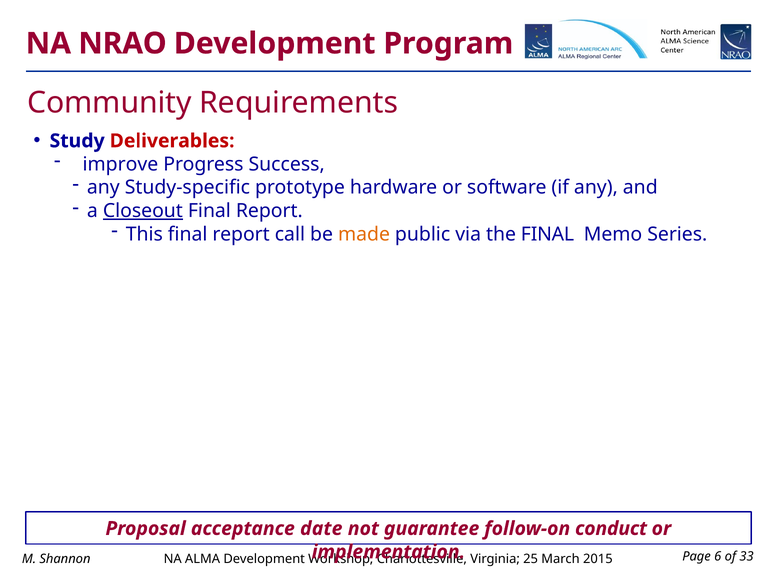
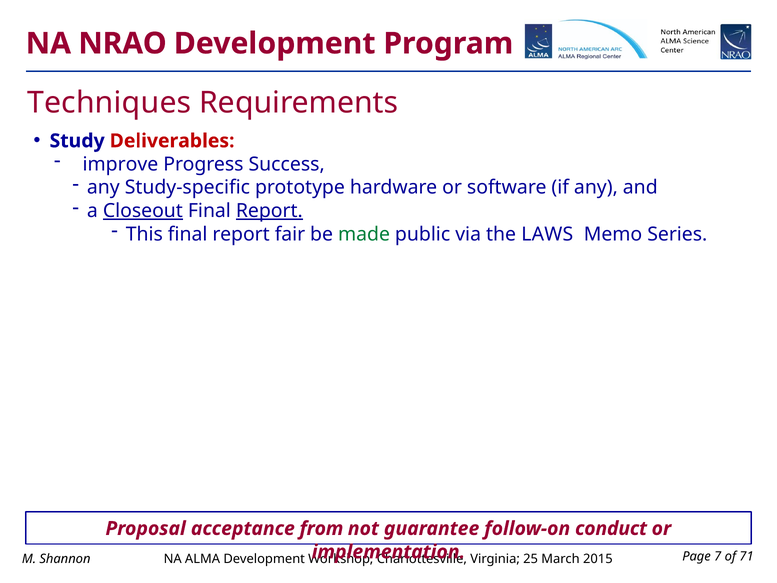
Community: Community -> Techniques
Report at (269, 211) underline: none -> present
call: call -> fair
made colour: orange -> green
the FINAL: FINAL -> LAWS
date: date -> from
6: 6 -> 7
33: 33 -> 71
